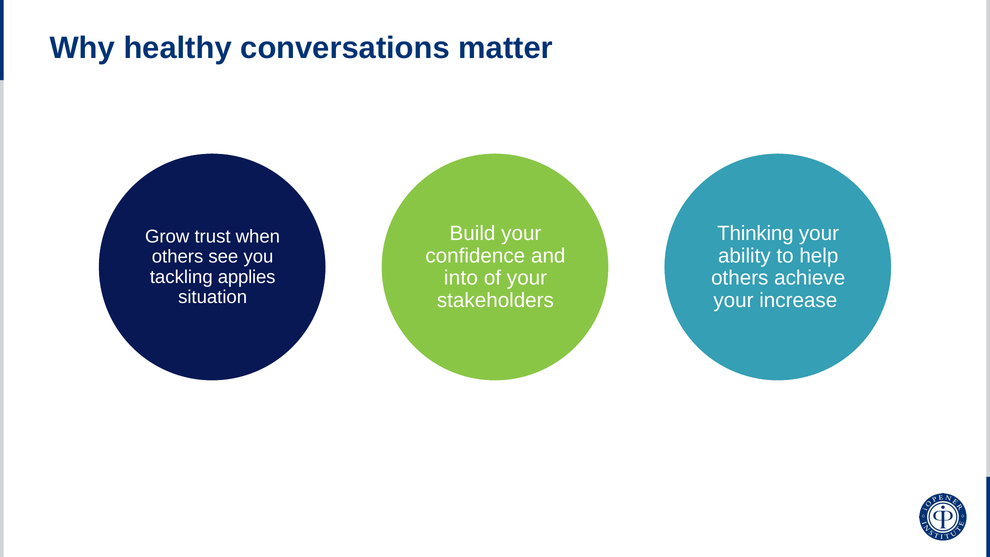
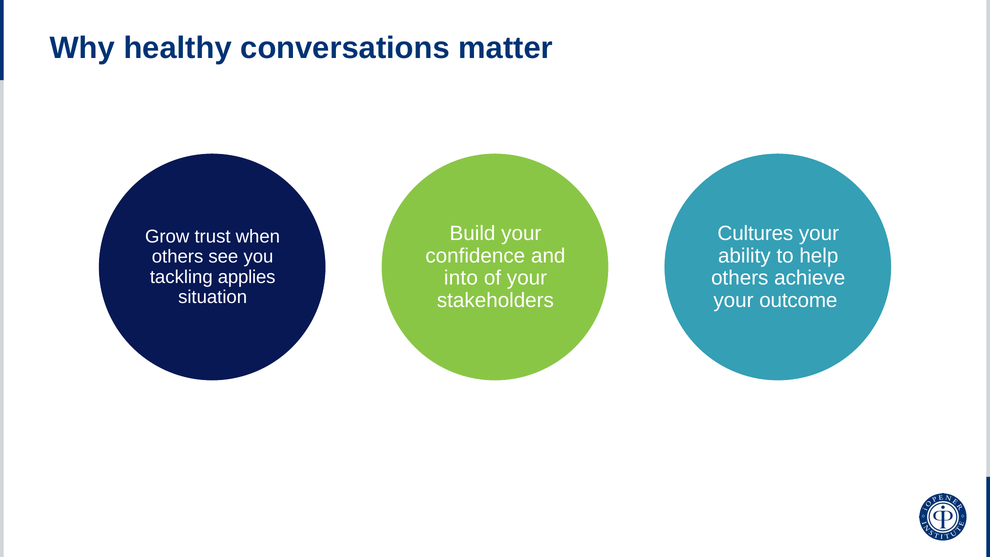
Thinking: Thinking -> Cultures
increase: increase -> outcome
